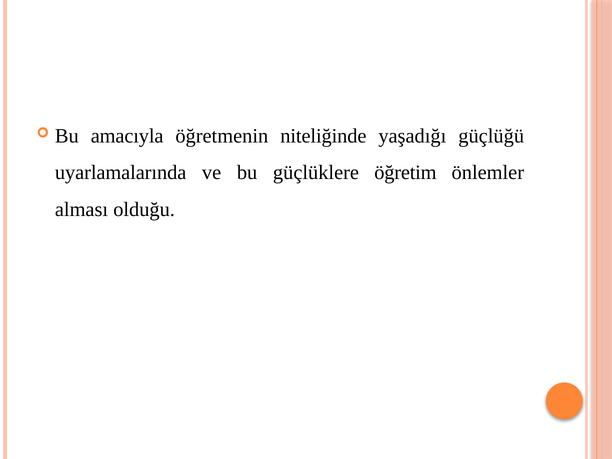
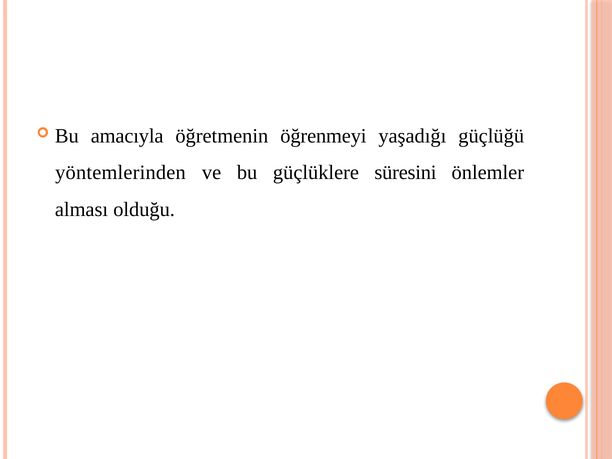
niteliğinde: niteliğinde -> öğrenmeyi
uyarlamalarında: uyarlamalarında -> yöntemlerinden
öğretim: öğretim -> süresini
